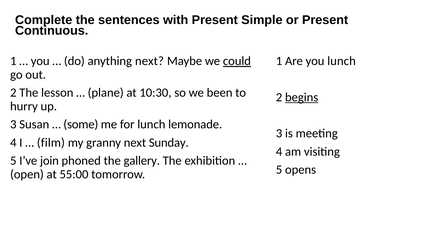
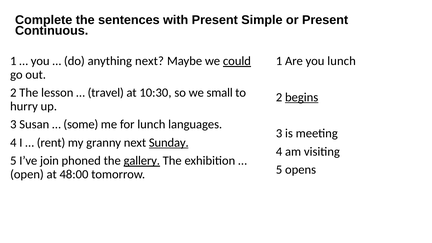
plane: plane -> travel
been: been -> small
lemonade: lemonade -> languages
film: film -> rent
Sunday underline: none -> present
gallery underline: none -> present
55:00: 55:00 -> 48:00
